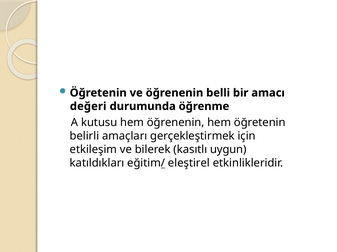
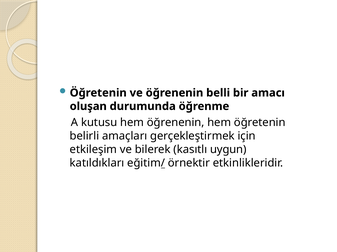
değeri: değeri -> oluşan
eleştirel: eleştirel -> örnektir
